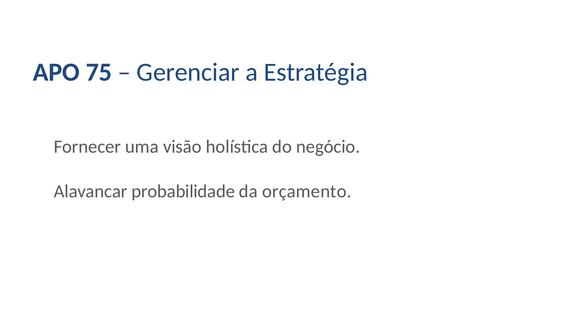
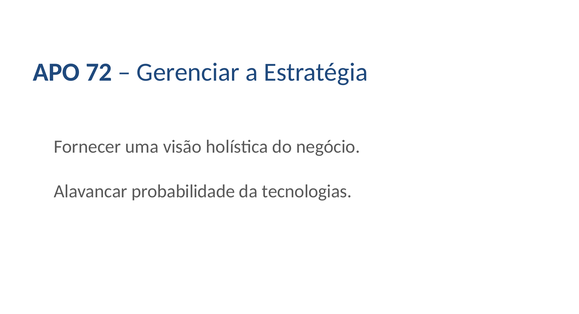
75: 75 -> 72
orçamento: orçamento -> tecnologias
